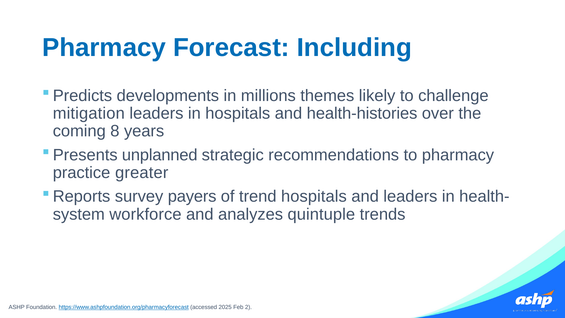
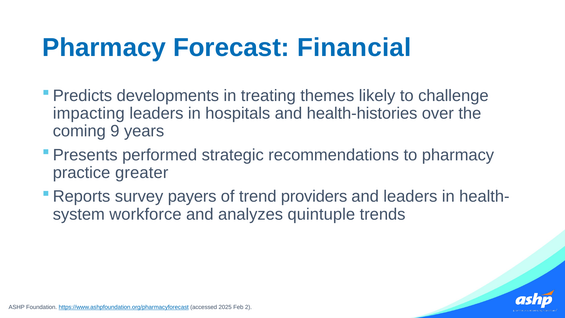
Including: Including -> Financial
millions: millions -> treating
mitigation: mitigation -> impacting
8: 8 -> 9
unplanned: unplanned -> performed
trend hospitals: hospitals -> providers
